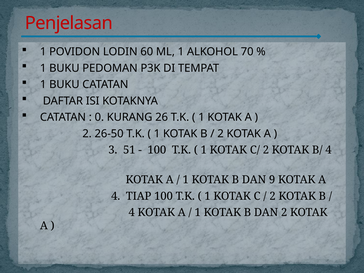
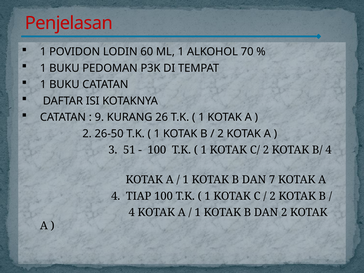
0: 0 -> 9
9: 9 -> 7
